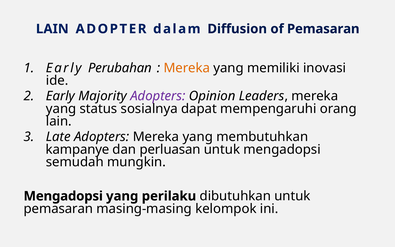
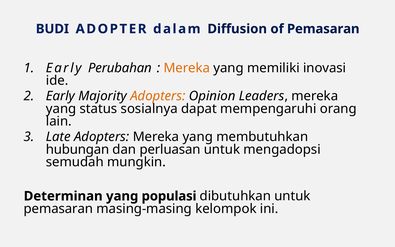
LAIN at (52, 29): LAIN -> BUDI
Adopters at (158, 96) colour: purple -> orange
kampanye: kampanye -> hubungan
Mengadopsi at (63, 196): Mengadopsi -> Determinan
perilaku: perilaku -> populasi
